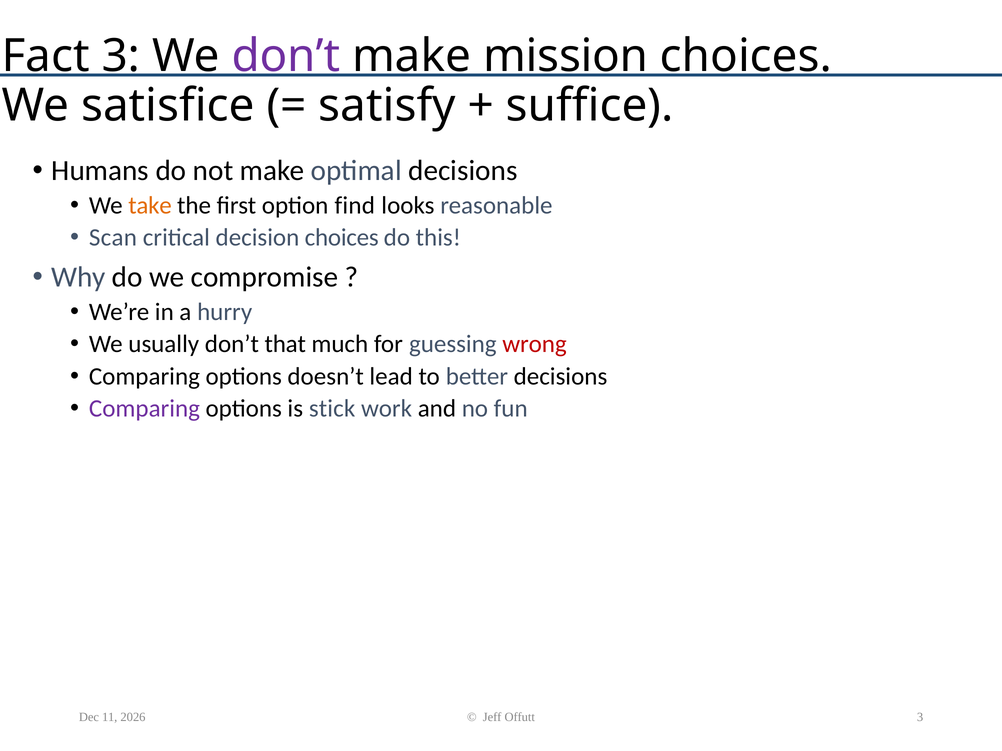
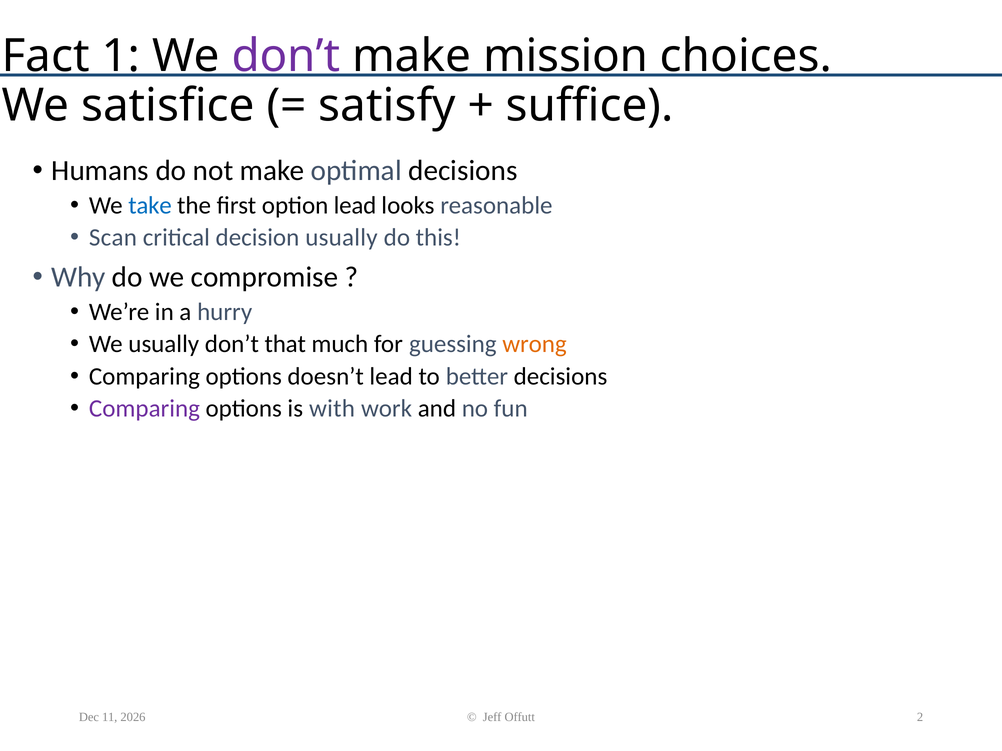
Fact 3: 3 -> 1
take colour: orange -> blue
option find: find -> lead
decision choices: choices -> usually
wrong colour: red -> orange
stick: stick -> with
Offutt 3: 3 -> 2
